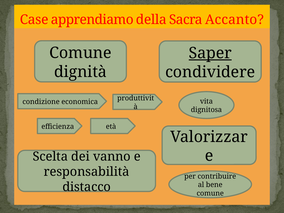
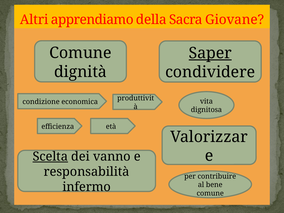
Case: Case -> Altri
Accanto: Accanto -> Giovane
Scelta underline: none -> present
distacco: distacco -> infermo
